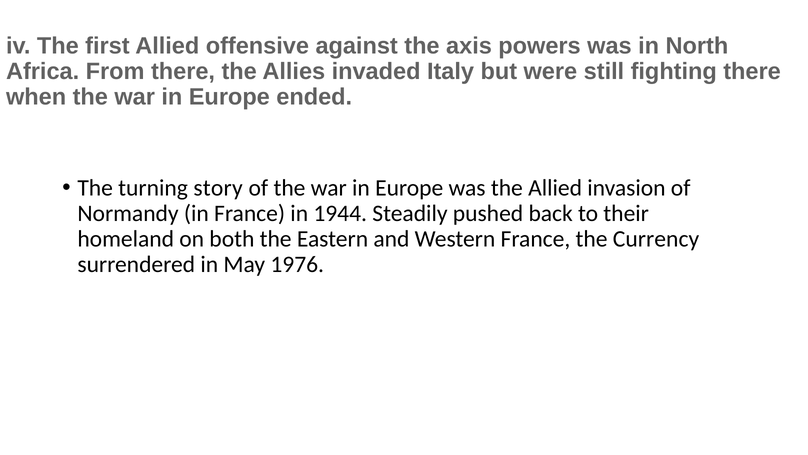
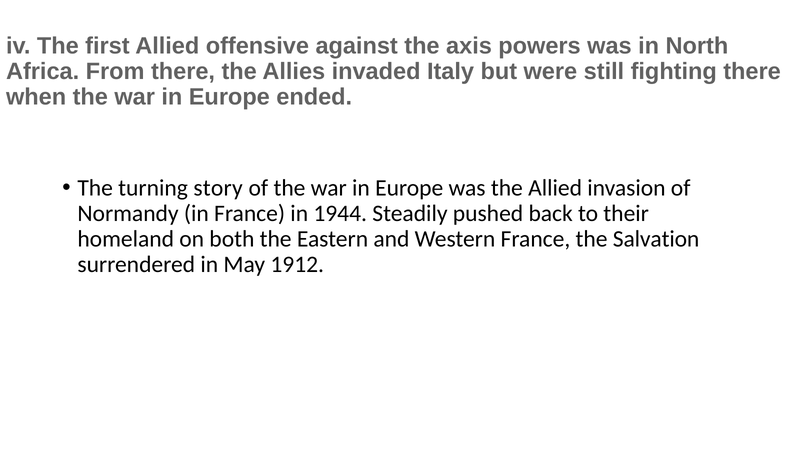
Currency: Currency -> Salvation
1976: 1976 -> 1912
